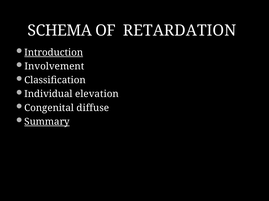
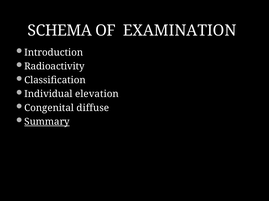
RETARDATION: RETARDATION -> EXAMINATION
Introduction underline: present -> none
Involvement: Involvement -> Radioactivity
